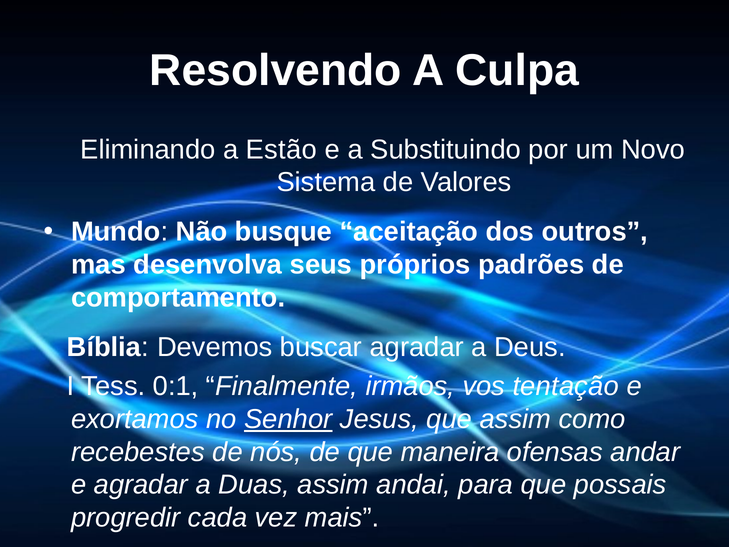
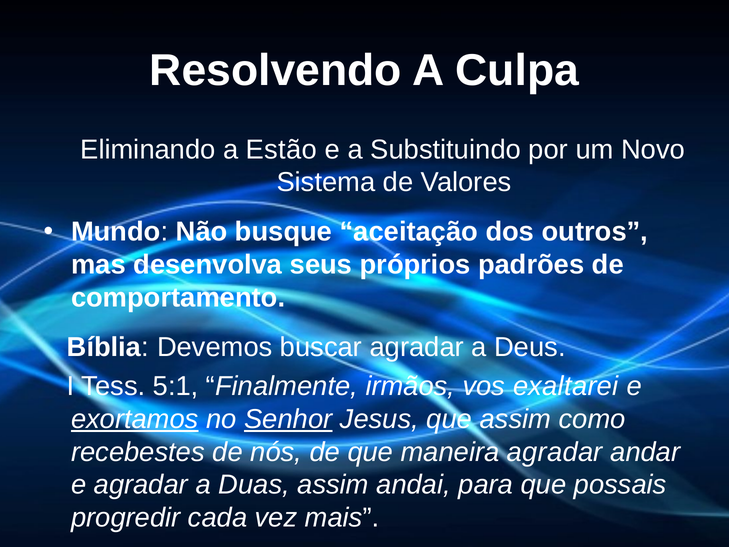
0:1: 0:1 -> 5:1
tentação: tentação -> exaltarei
exortamos underline: none -> present
maneira ofensas: ofensas -> agradar
